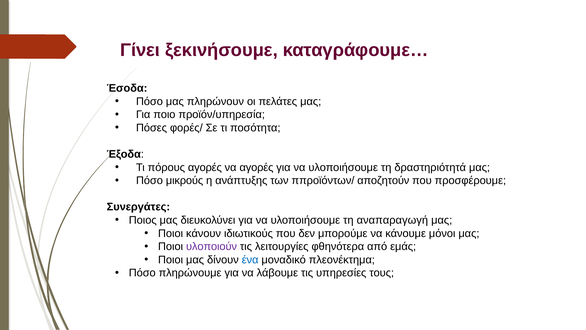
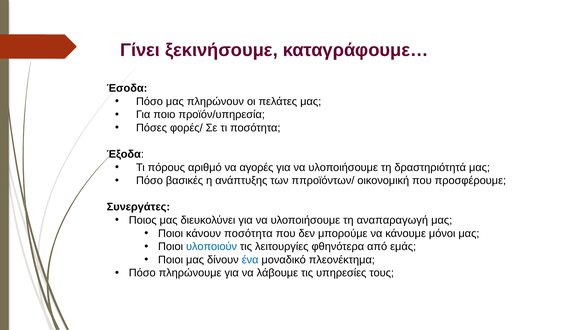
πόρους αγορές: αγορές -> αριθμό
μικρούς: μικρούς -> βασικές
αποζητούν: αποζητούν -> οικονομική
κάνουν ιδιωτικούς: ιδιωτικούς -> ποσότητα
υλοποιούν colour: purple -> blue
